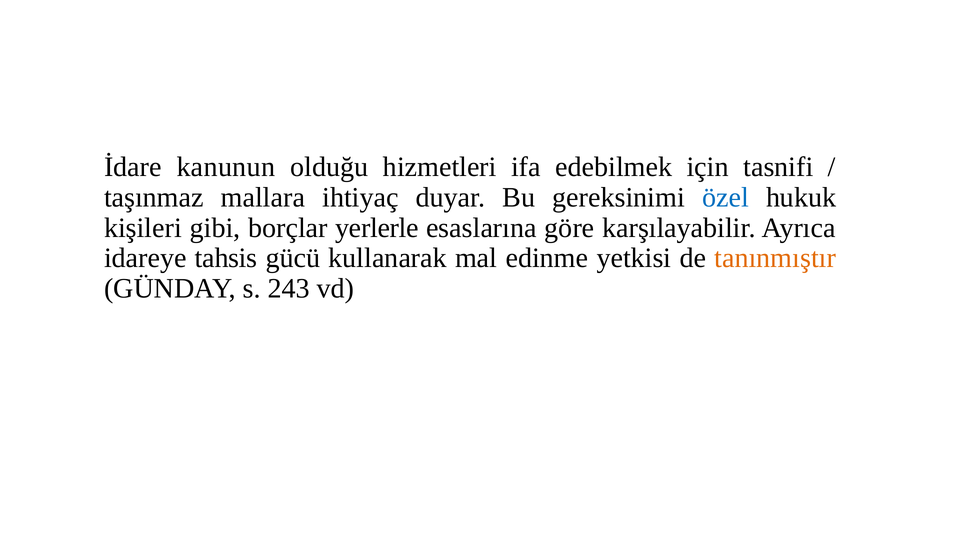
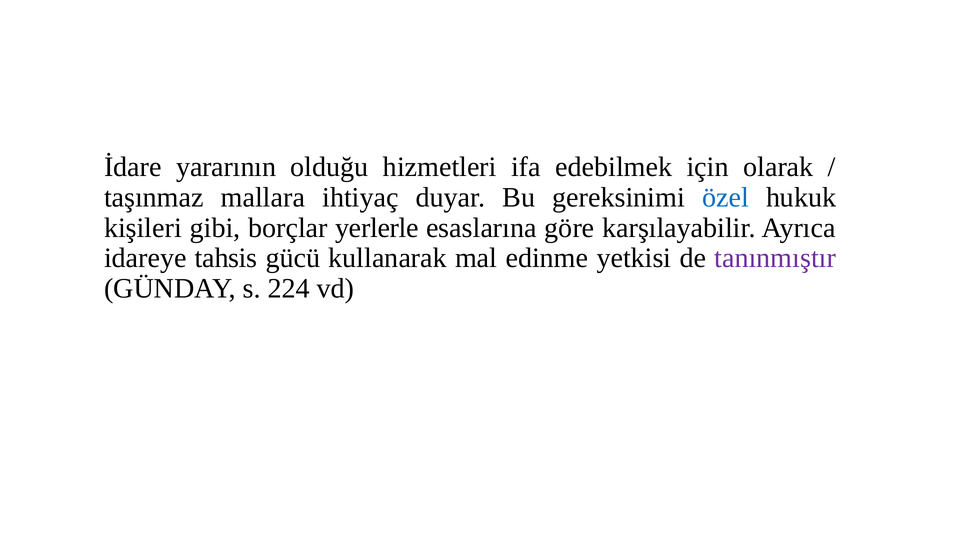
kanunun: kanunun -> yararının
tasnifi: tasnifi -> olarak
tanınmıştır colour: orange -> purple
243: 243 -> 224
